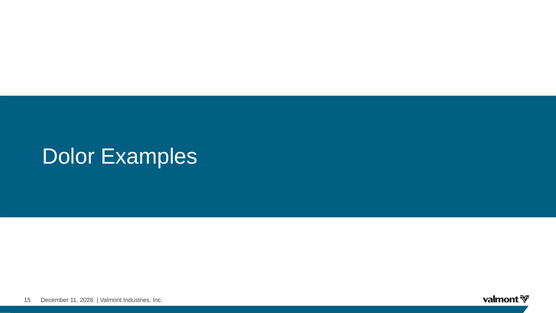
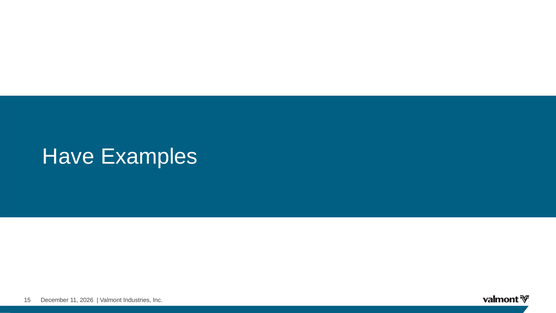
Dolor: Dolor -> Have
